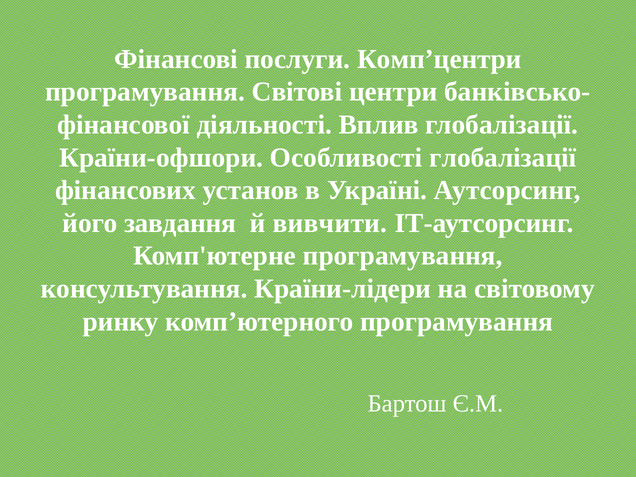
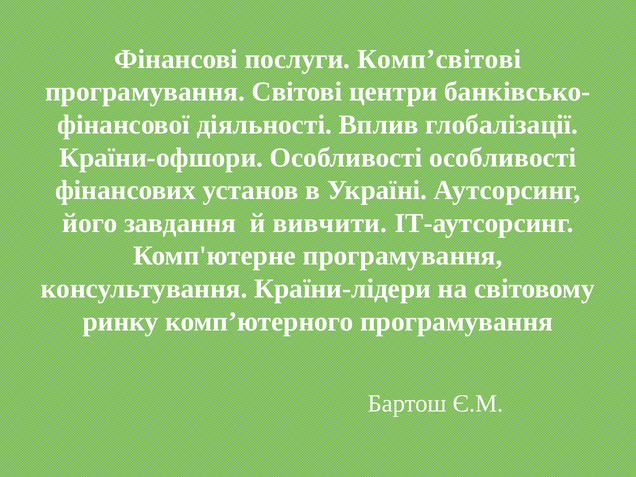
Комп’центри: Комп’центри -> Комп’світові
Особливості глобалізації: глобалізації -> особливості
